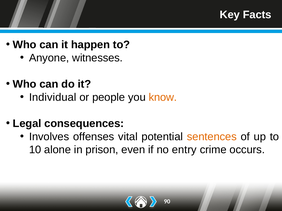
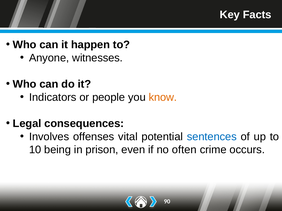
Individual: Individual -> Indicators
sentences colour: orange -> blue
alone: alone -> being
entry: entry -> often
